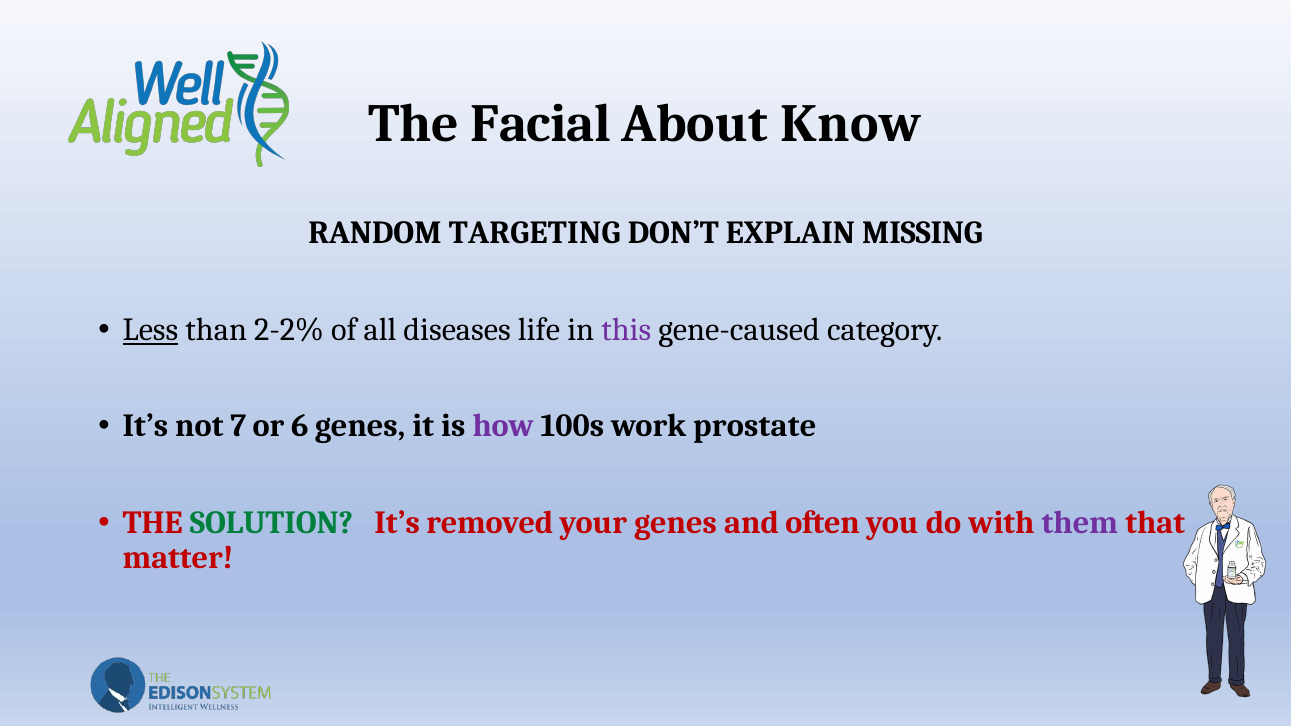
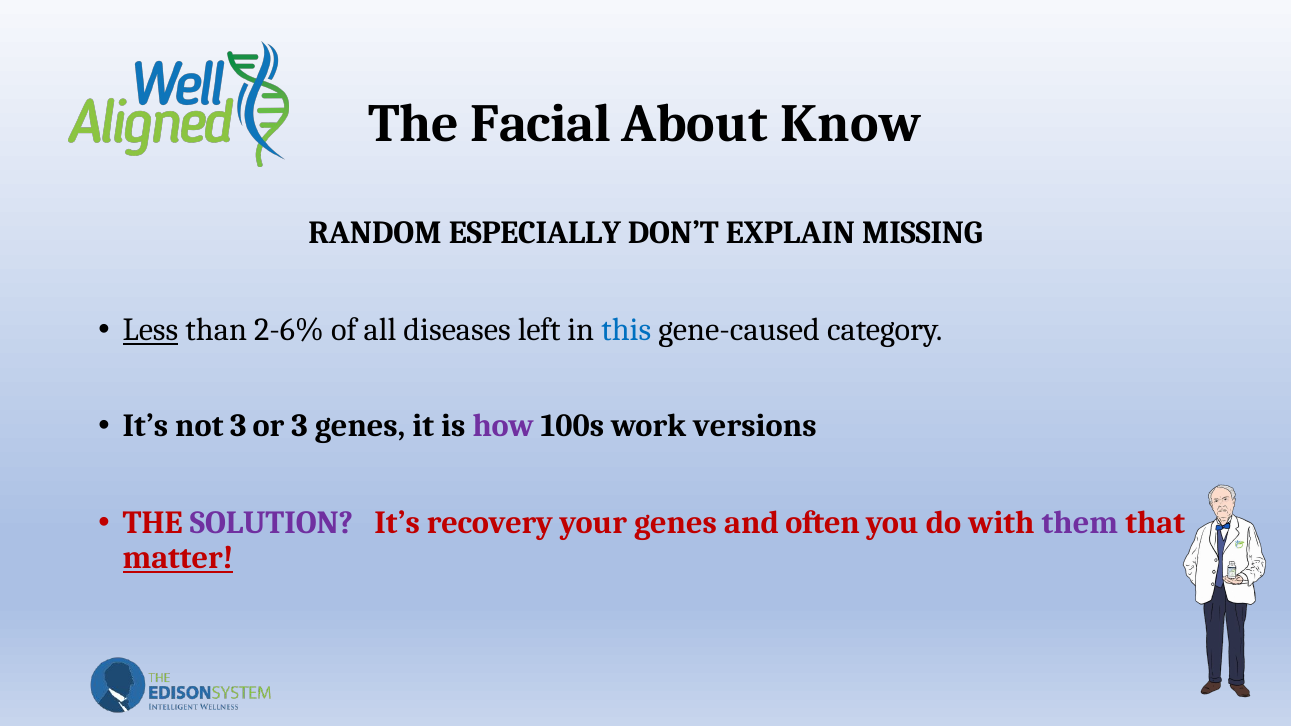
TARGETING: TARGETING -> ESPECIALLY
2-2%: 2-2% -> 2-6%
life: life -> left
this colour: purple -> blue
not 7: 7 -> 3
or 6: 6 -> 3
prostate: prostate -> versions
SOLUTION colour: green -> purple
removed: removed -> recovery
matter underline: none -> present
